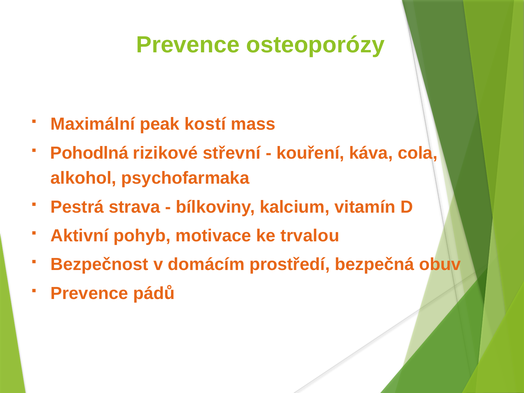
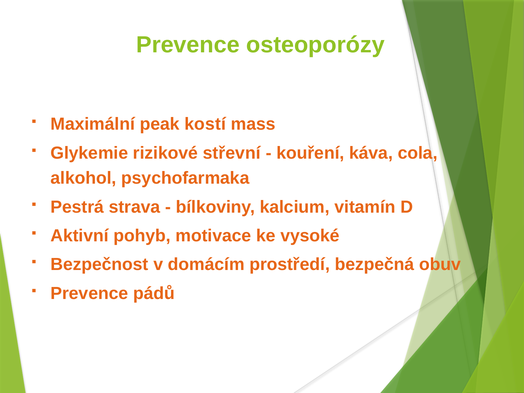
Pohodlná: Pohodlná -> Glykemie
trvalou: trvalou -> vysoké
